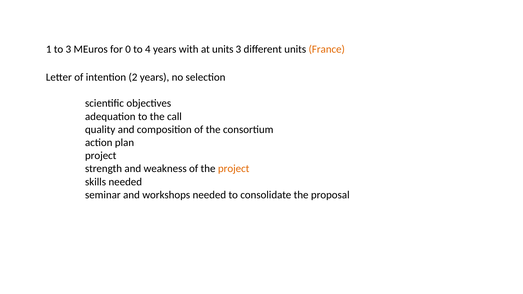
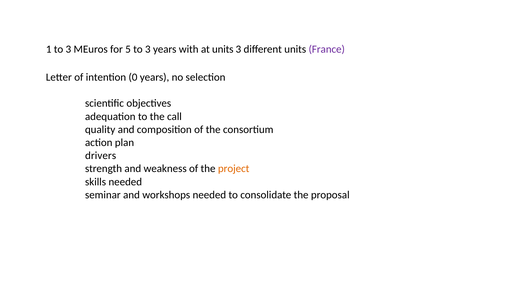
0: 0 -> 5
4 at (148, 49): 4 -> 3
France colour: orange -> purple
2: 2 -> 0
project at (101, 156): project -> drivers
